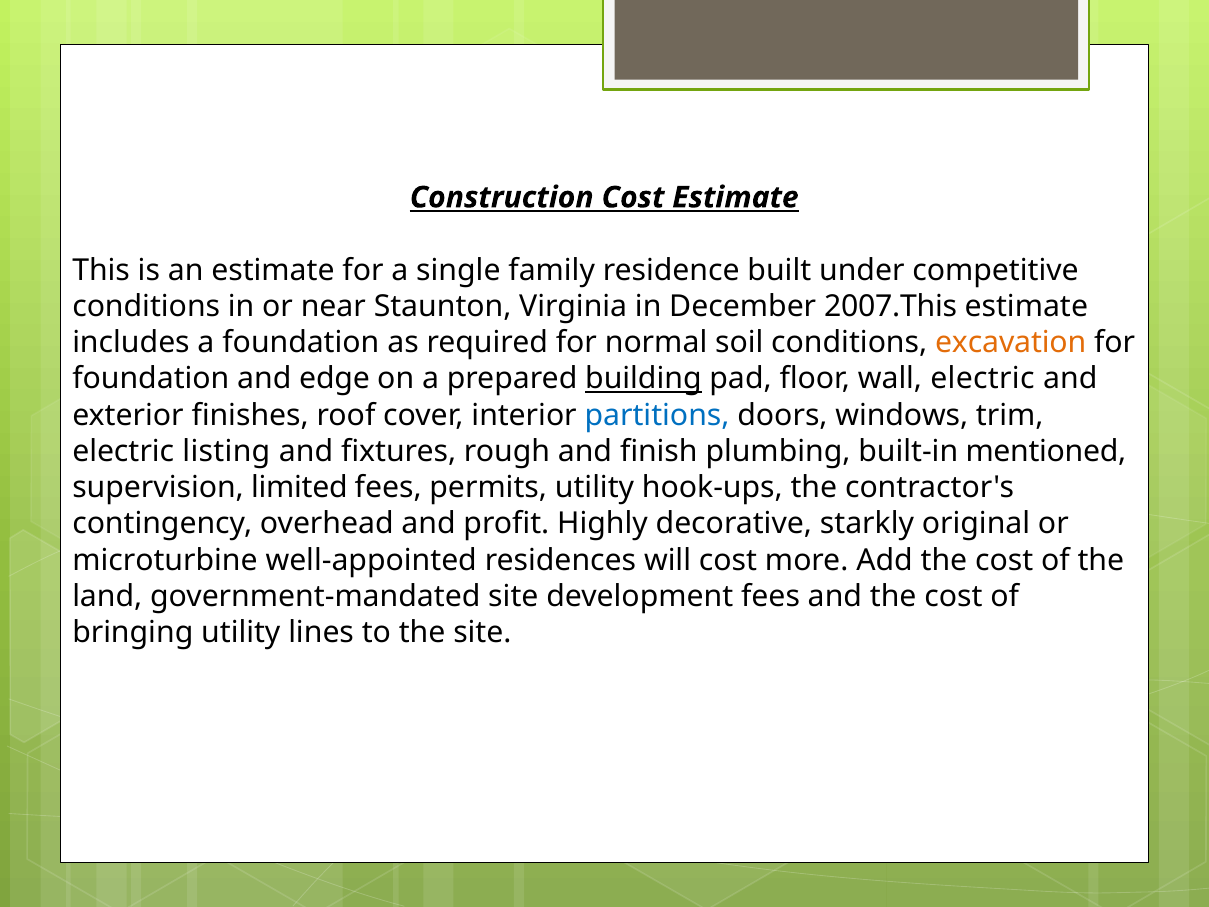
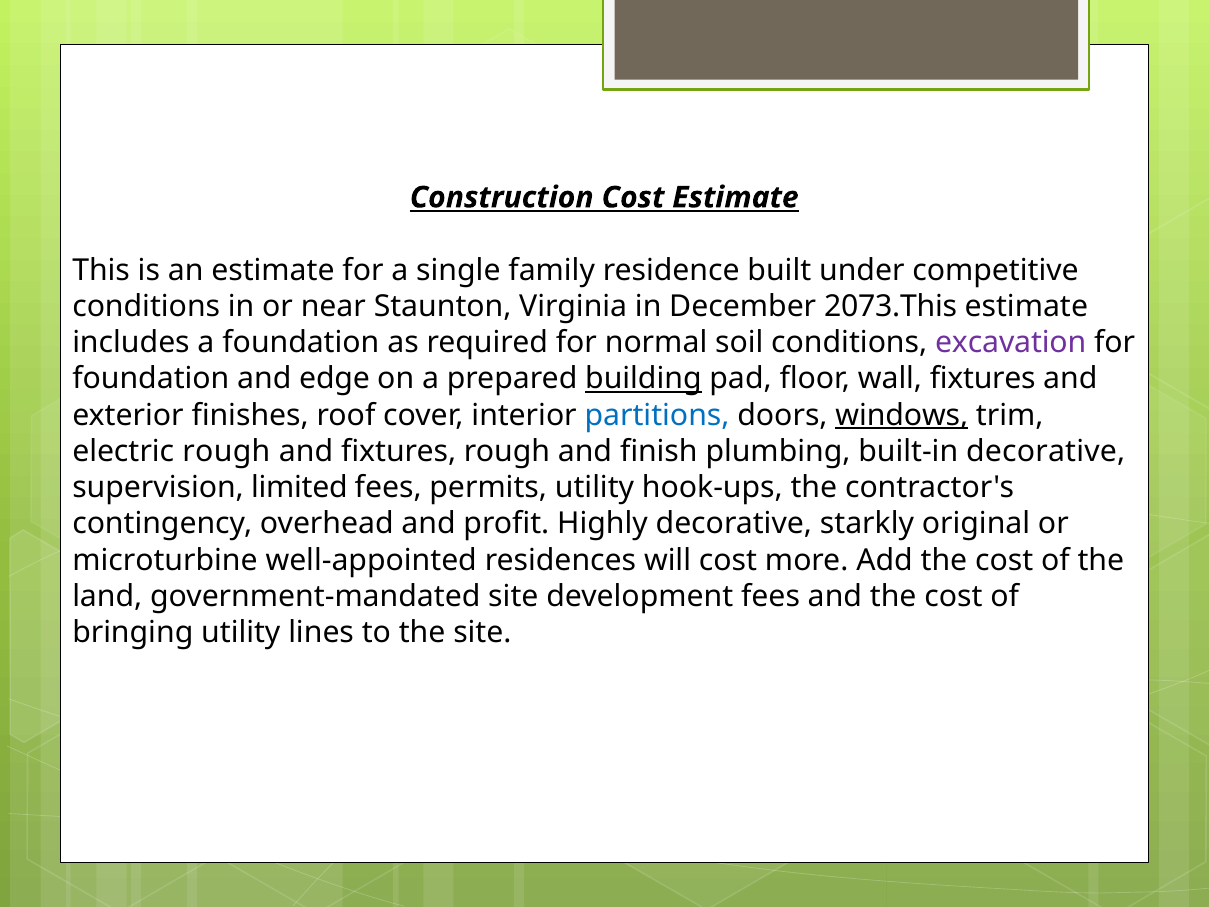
2007.This: 2007.This -> 2073.This
excavation colour: orange -> purple
wall electric: electric -> fixtures
windows underline: none -> present
electric listing: listing -> rough
built-in mentioned: mentioned -> decorative
